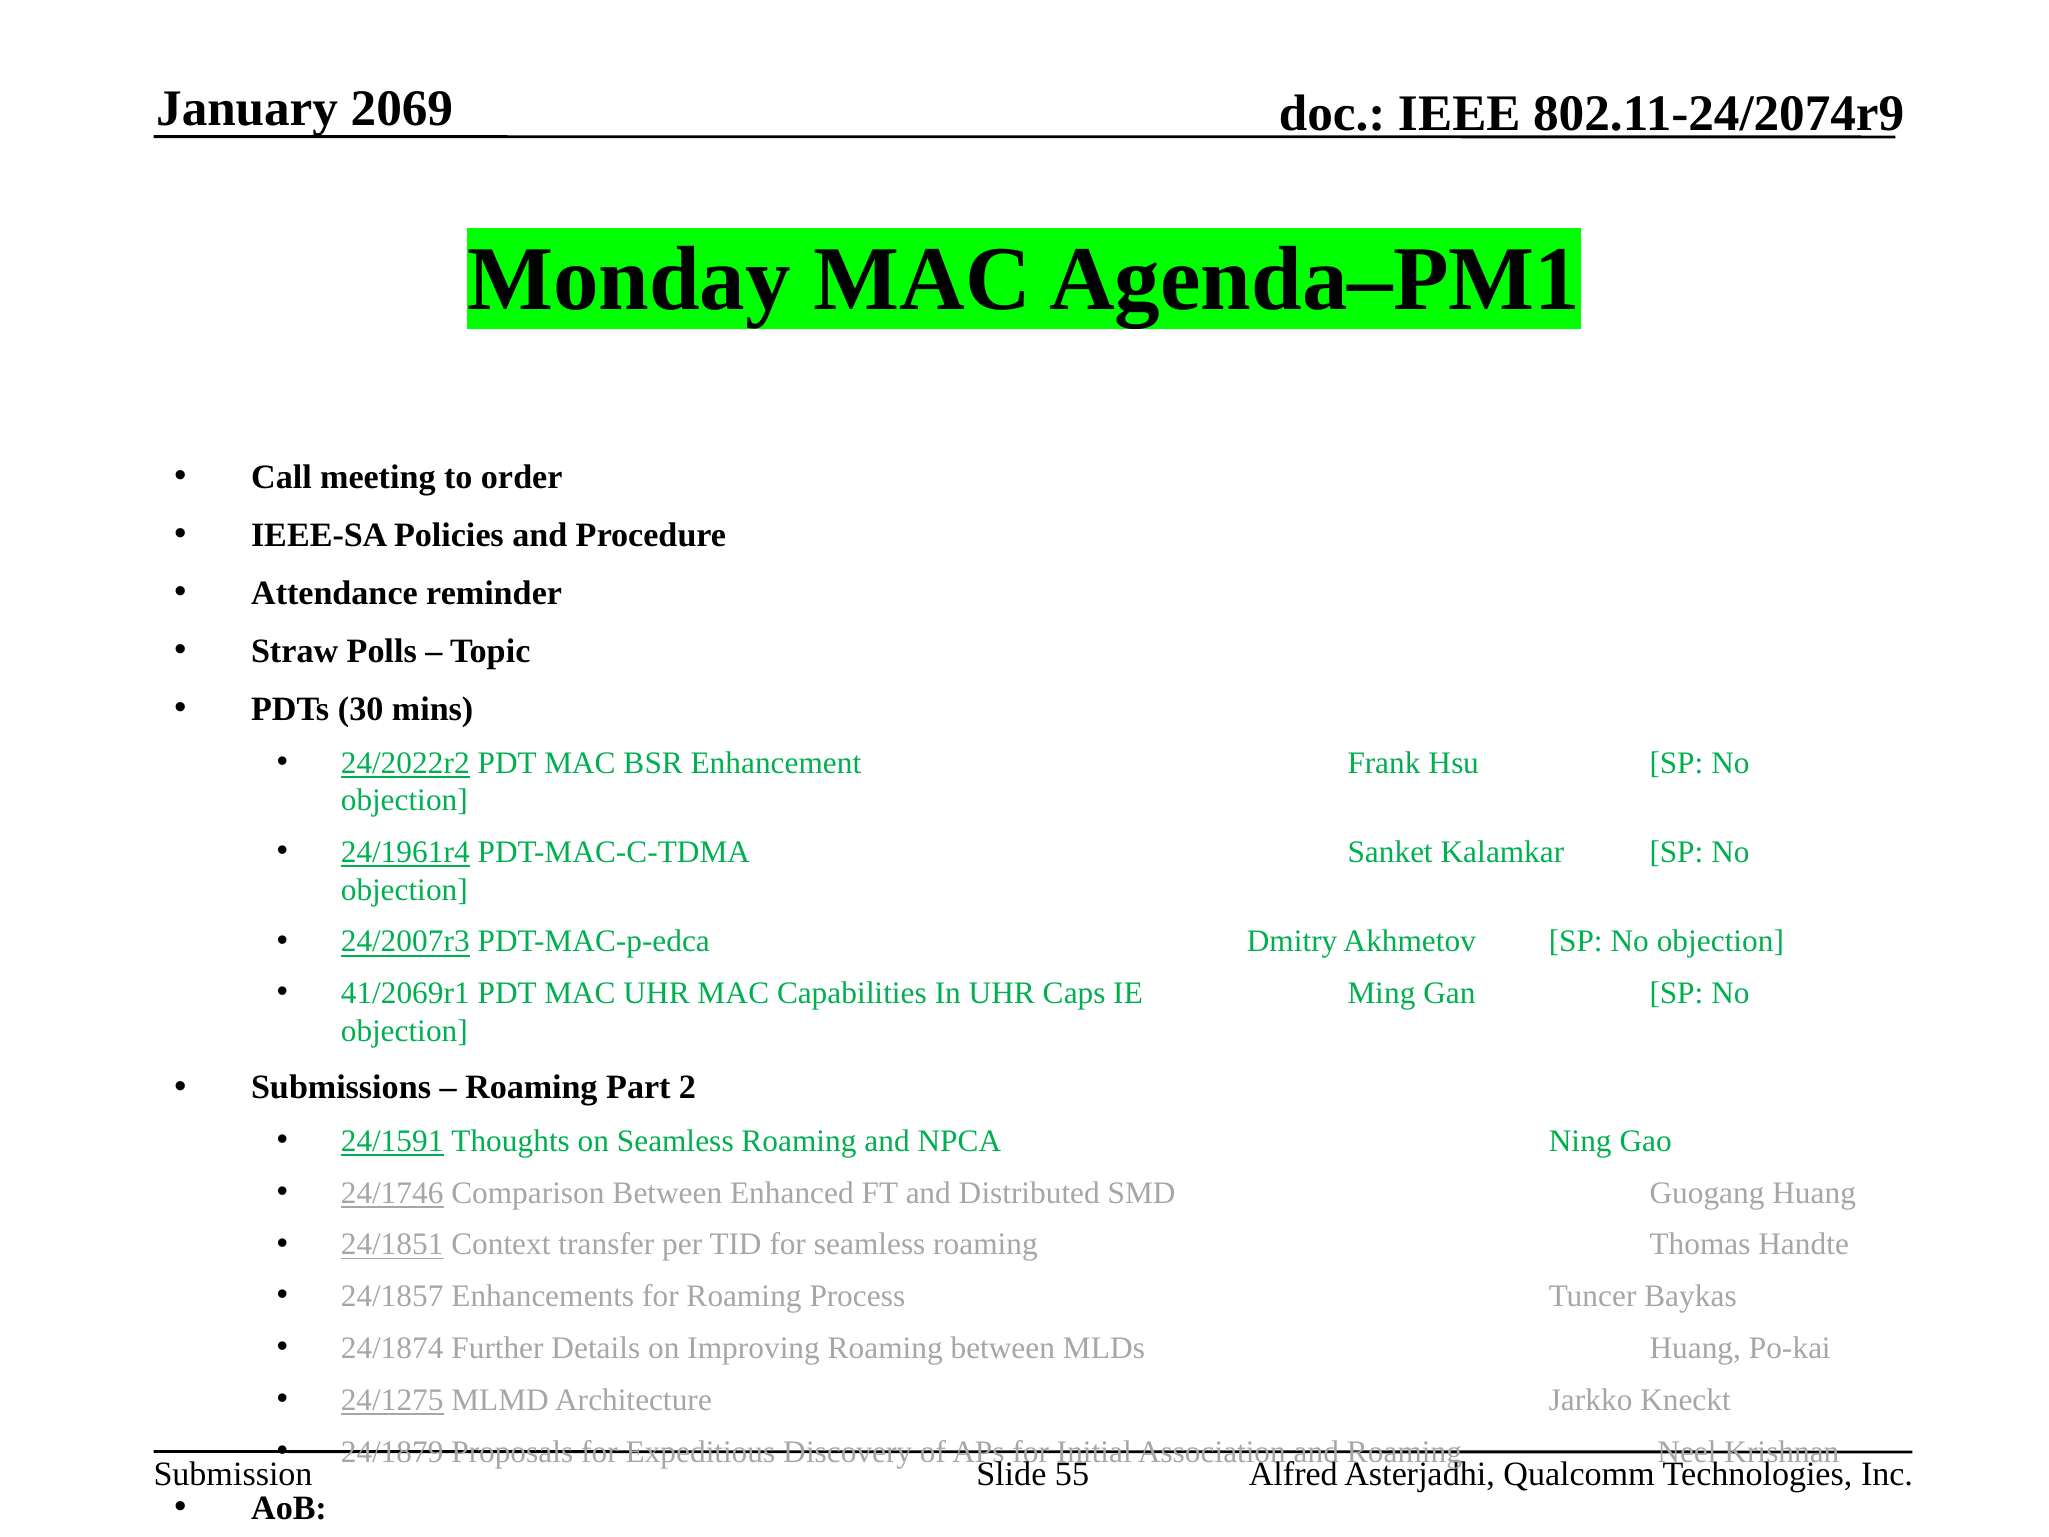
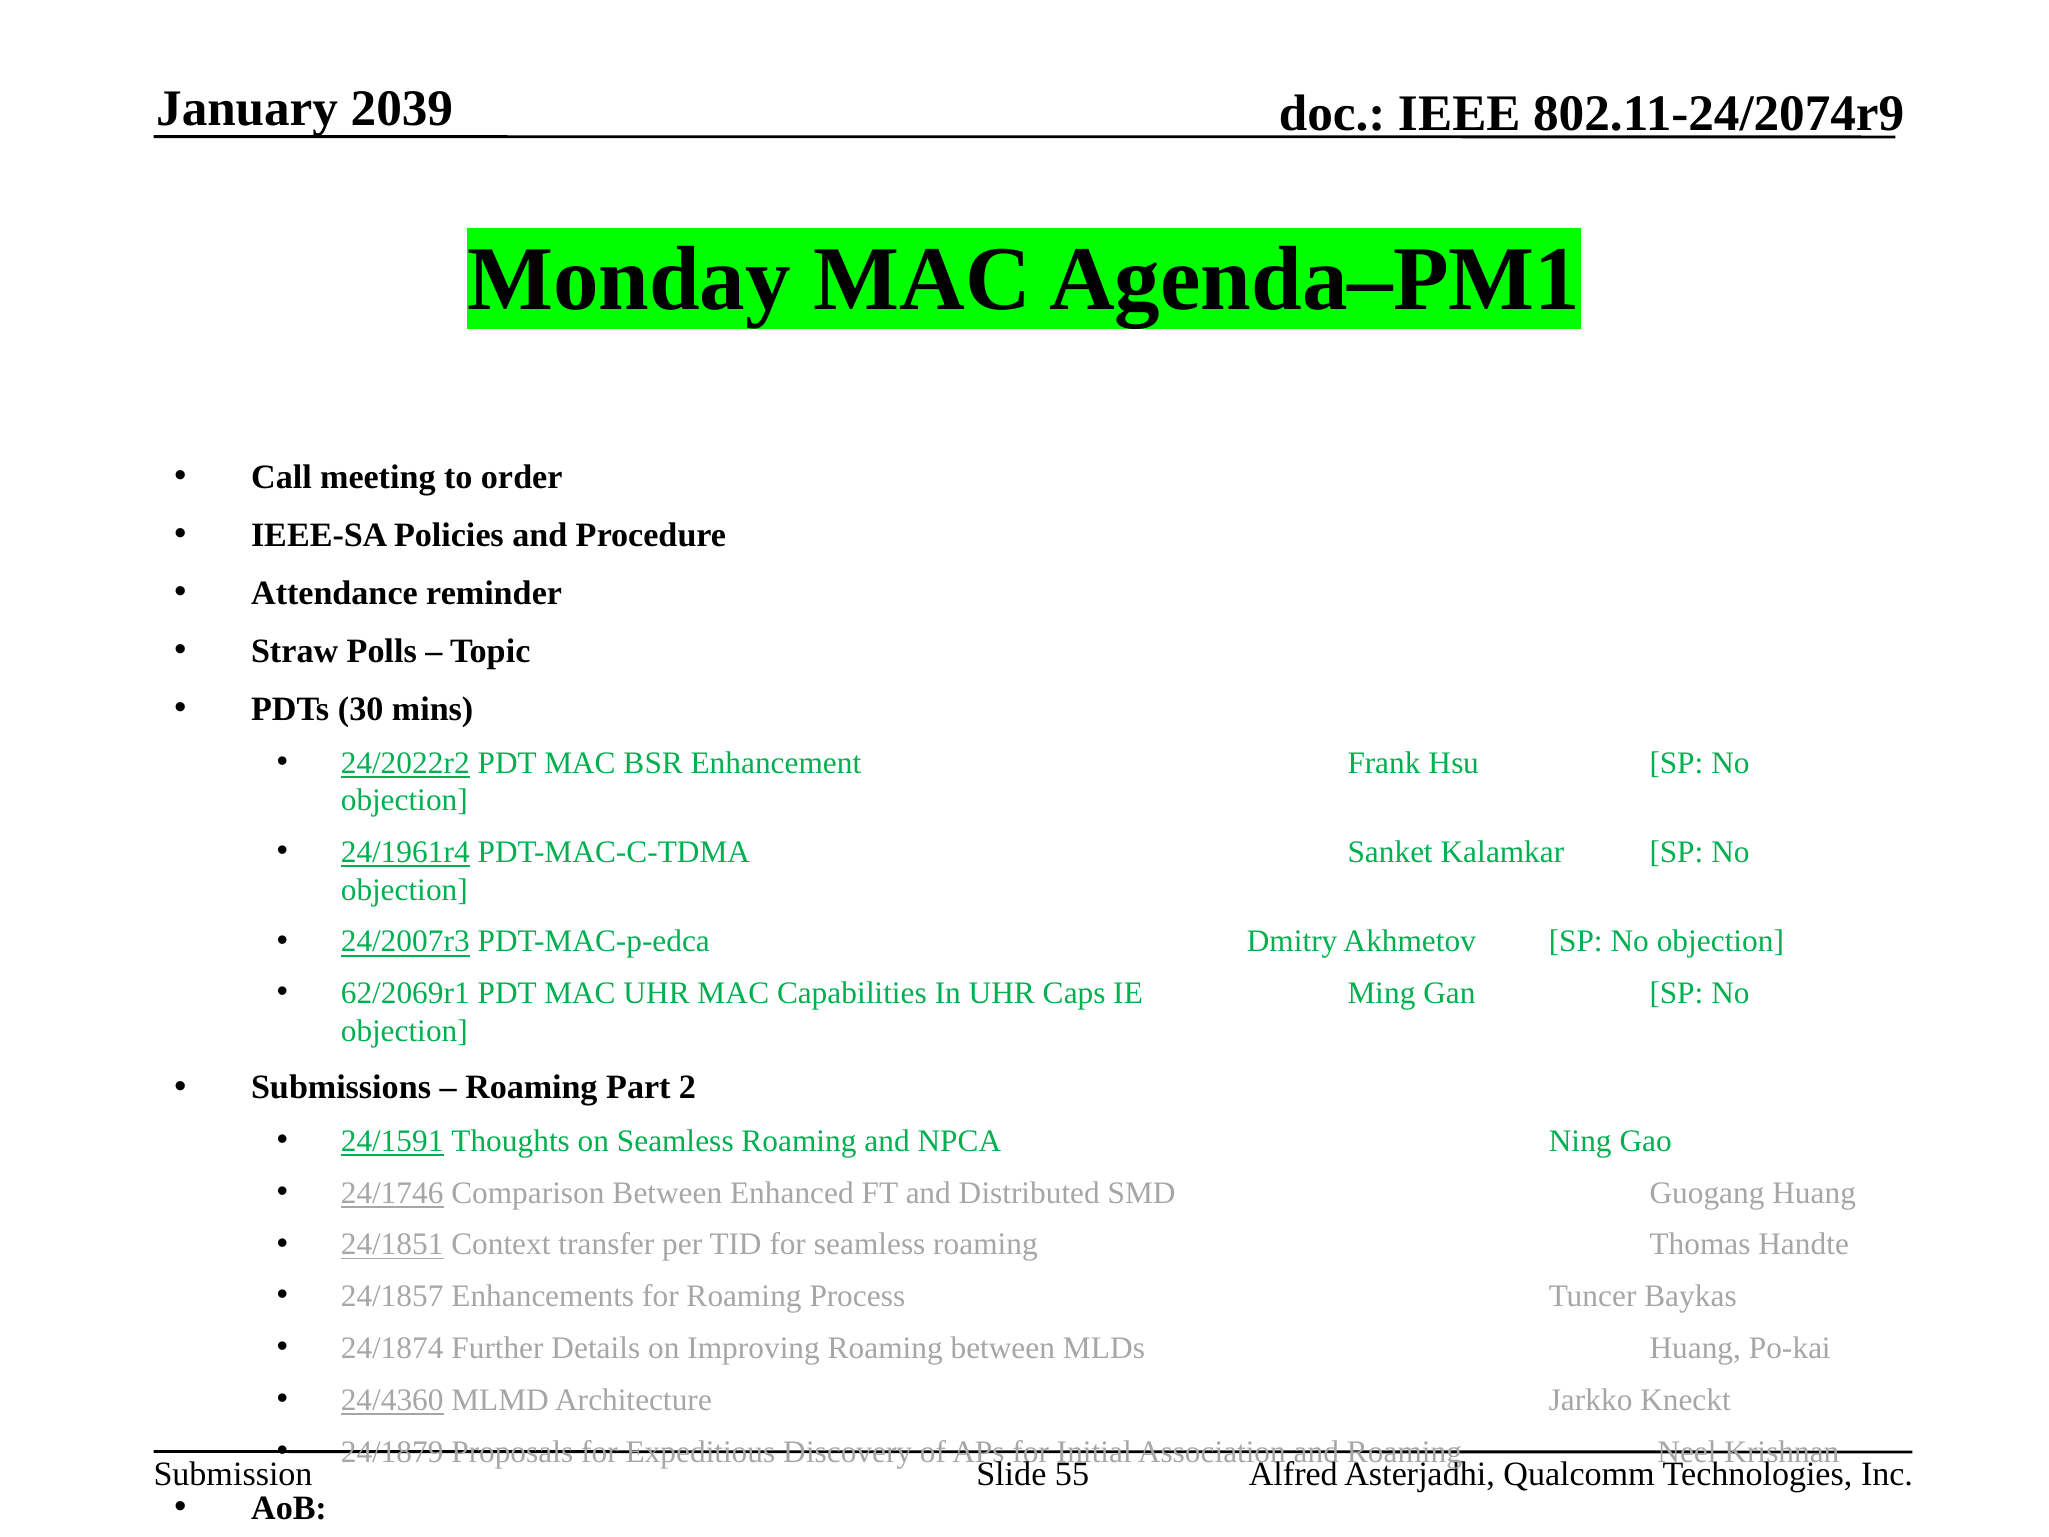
2069: 2069 -> 2039
41/2069r1: 41/2069r1 -> 62/2069r1
24/1275: 24/1275 -> 24/4360
